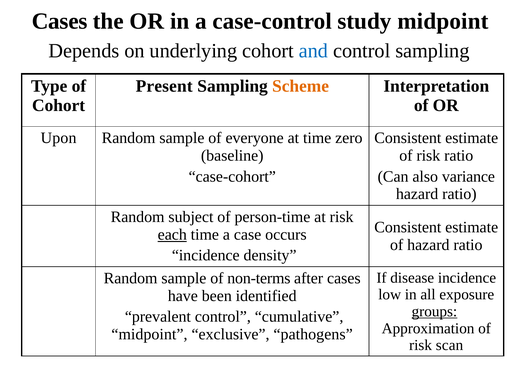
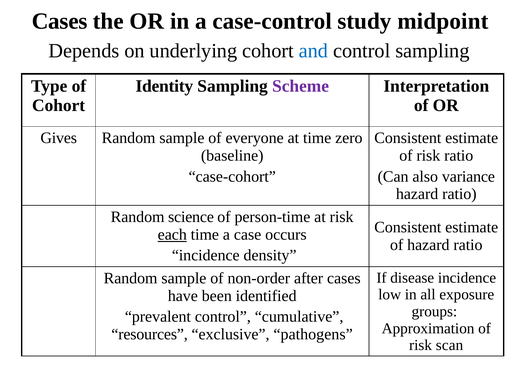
Present: Present -> Identity
Scheme colour: orange -> purple
Upon: Upon -> Gives
subject: subject -> science
non-terms: non-terms -> non-order
groups underline: present -> none
midpoint at (149, 334): midpoint -> resources
